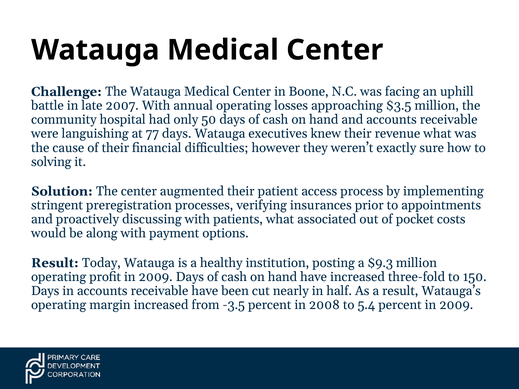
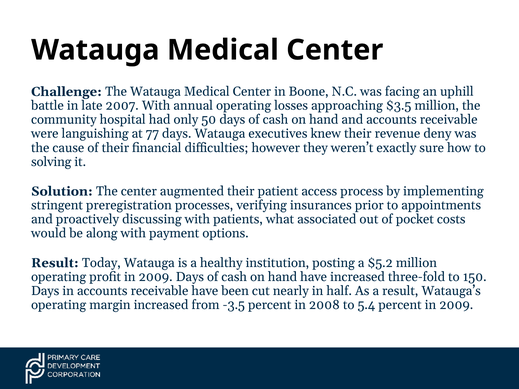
revenue what: what -> deny
$9.3: $9.3 -> $5.2
